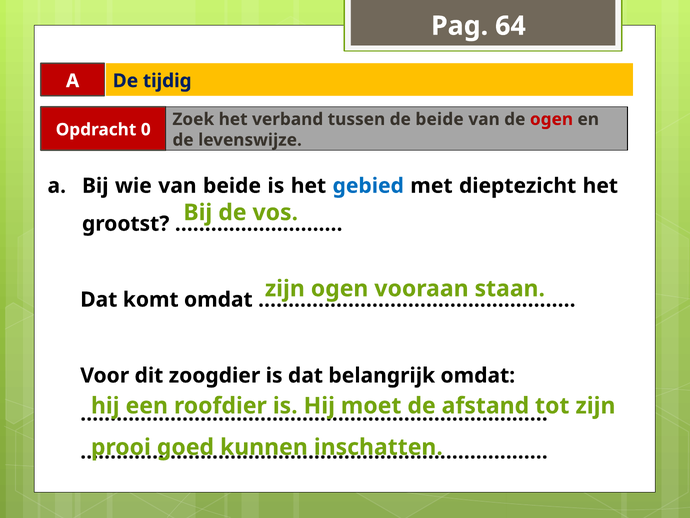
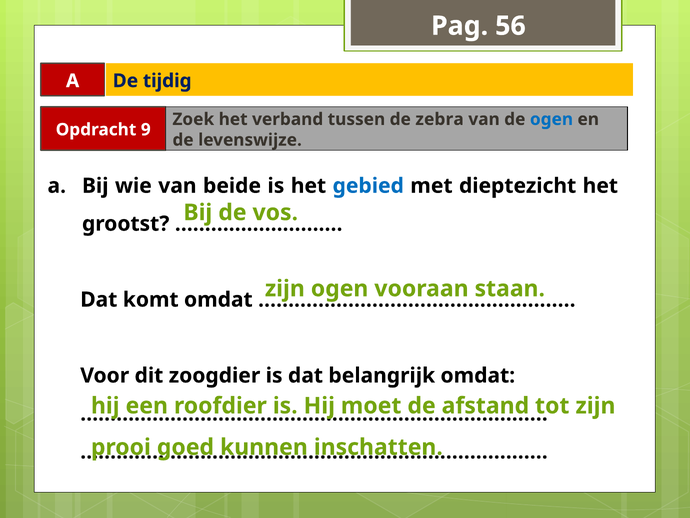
64: 64 -> 56
de beide: beide -> zebra
ogen at (551, 119) colour: red -> blue
0: 0 -> 9
